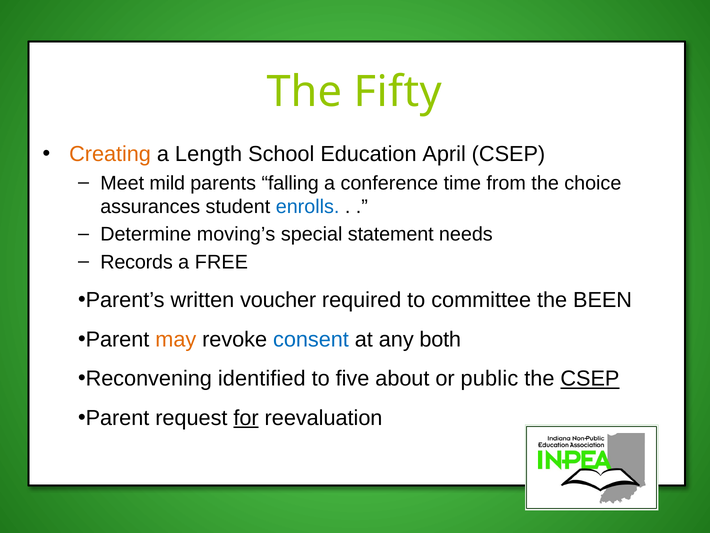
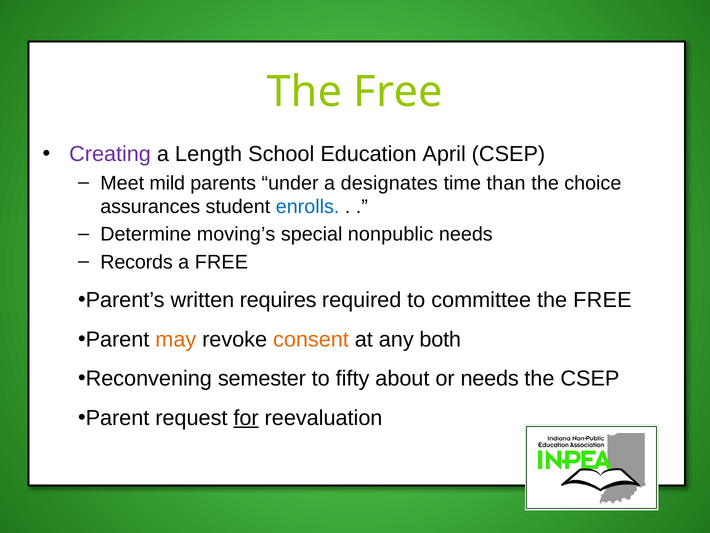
Fifty at (398, 92): Fifty -> Free
Creating colour: orange -> purple
falling: falling -> under
conference: conference -> designates
from: from -> than
statement: statement -> nonpublic
voucher: voucher -> requires
BEEN at (603, 300): BEEN -> FREE
consent colour: blue -> orange
identified: identified -> semester
five: five -> fifty
or public: public -> needs
CSEP at (590, 378) underline: present -> none
